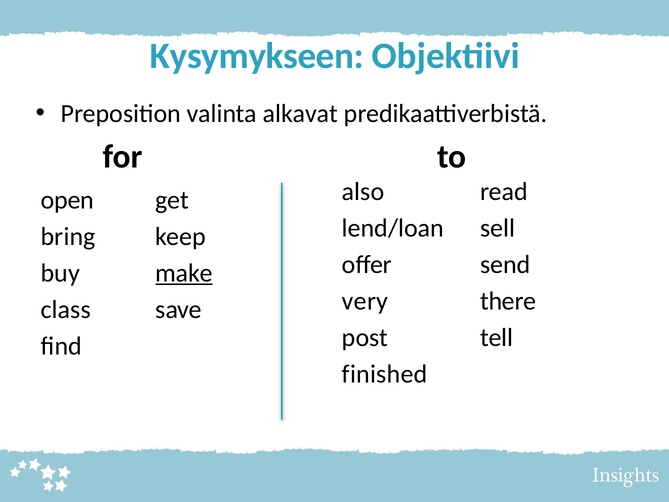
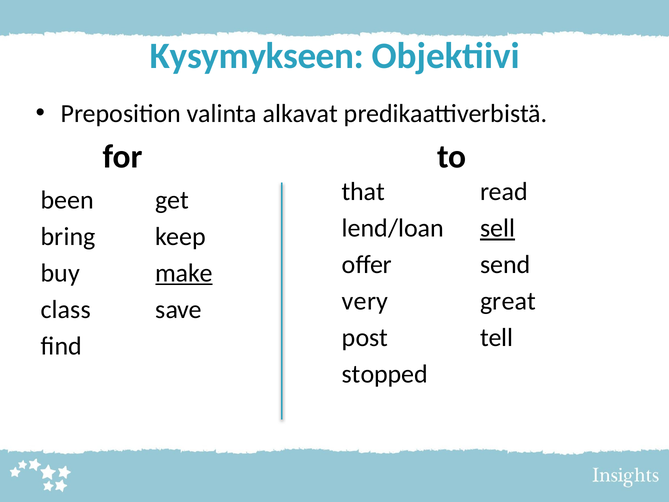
also: also -> that
open: open -> been
sell underline: none -> present
there: there -> great
finished: finished -> stopped
